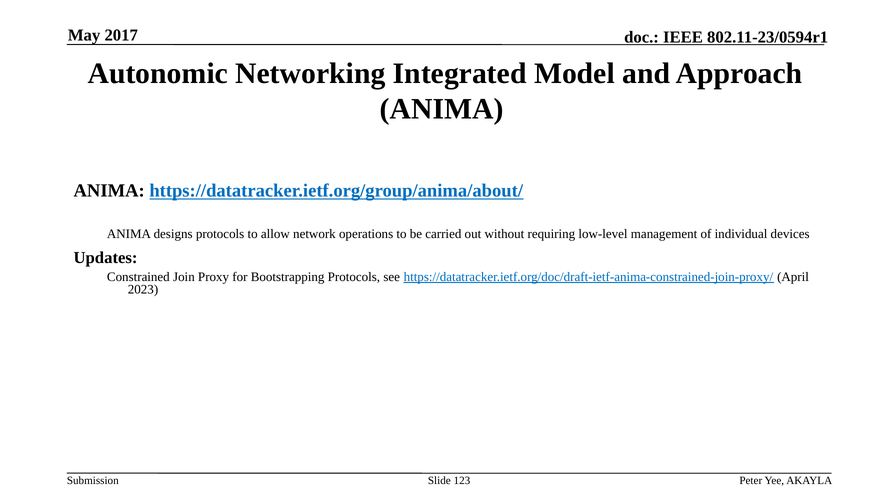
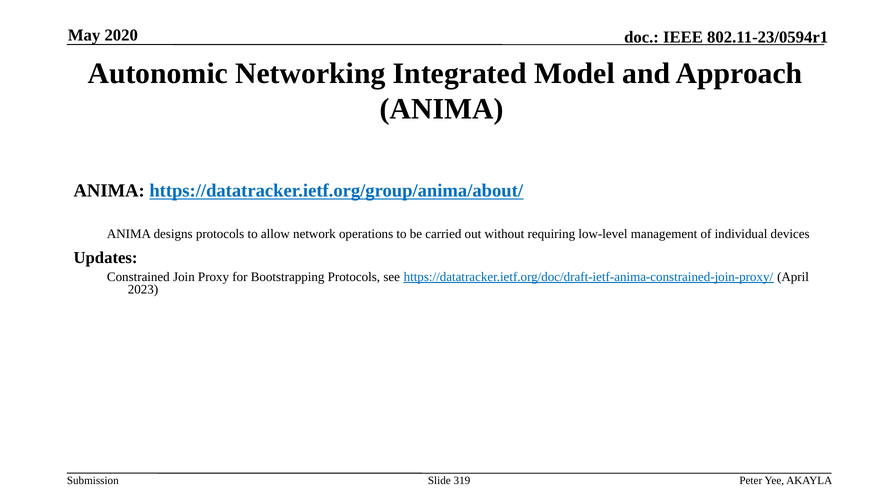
2017: 2017 -> 2020
123: 123 -> 319
